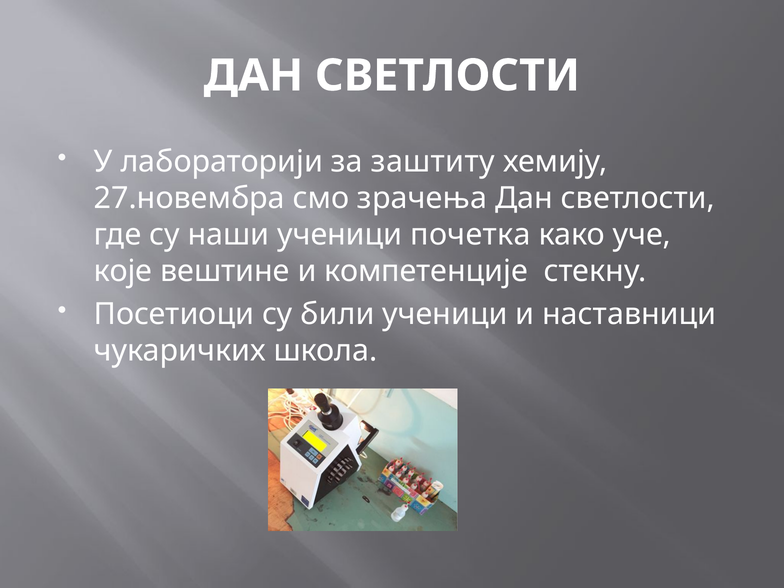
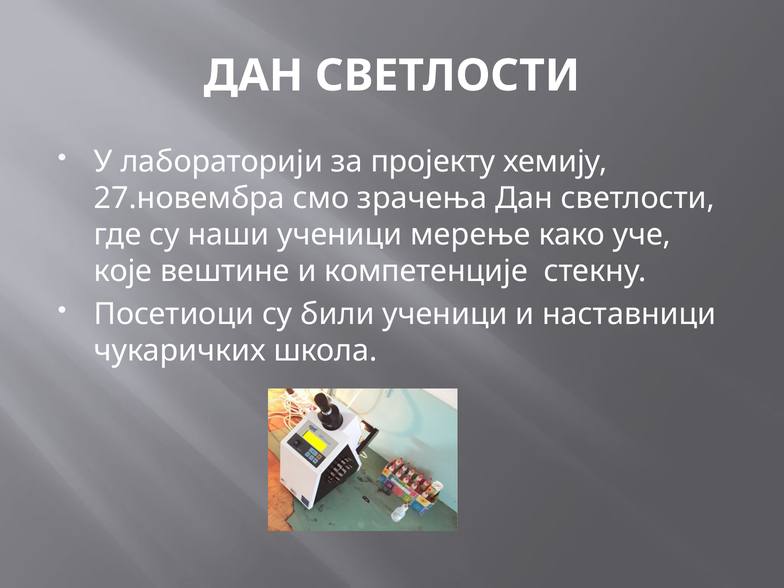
заштиту: заштиту -> пројекту
почетка: почетка -> мерење
